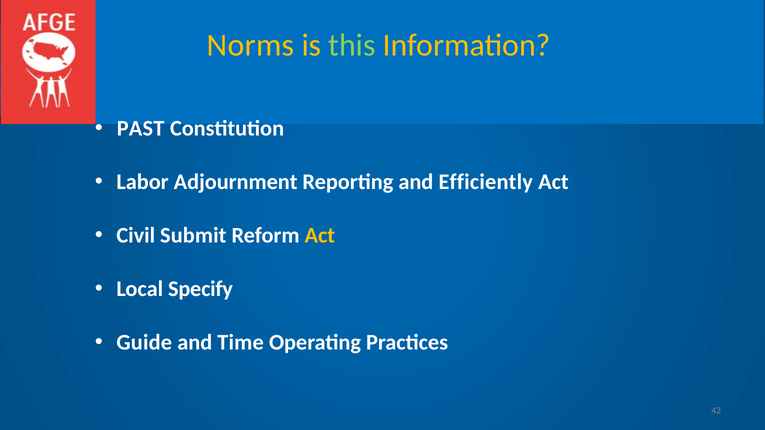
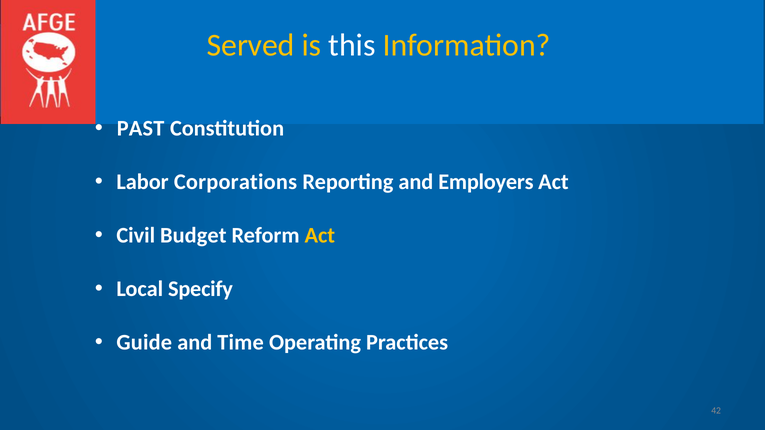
Norms: Norms -> Served
this colour: light green -> white
Adjournment: Adjournment -> Corporations
Efficiently: Efficiently -> Employers
Submit: Submit -> Budget
